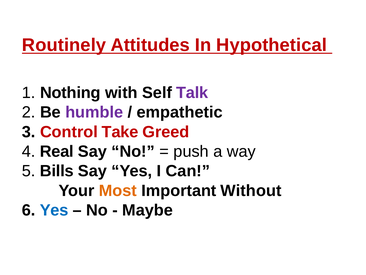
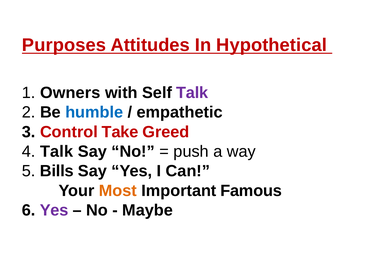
Routinely: Routinely -> Purposes
Nothing: Nothing -> Owners
humble colour: purple -> blue
4 Real: Real -> Talk
Without: Without -> Famous
Yes at (54, 210) colour: blue -> purple
